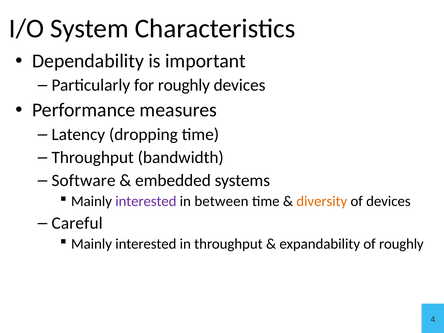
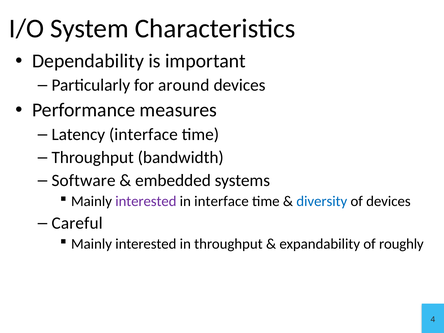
for roughly: roughly -> around
Latency dropping: dropping -> interface
in between: between -> interface
diversity colour: orange -> blue
